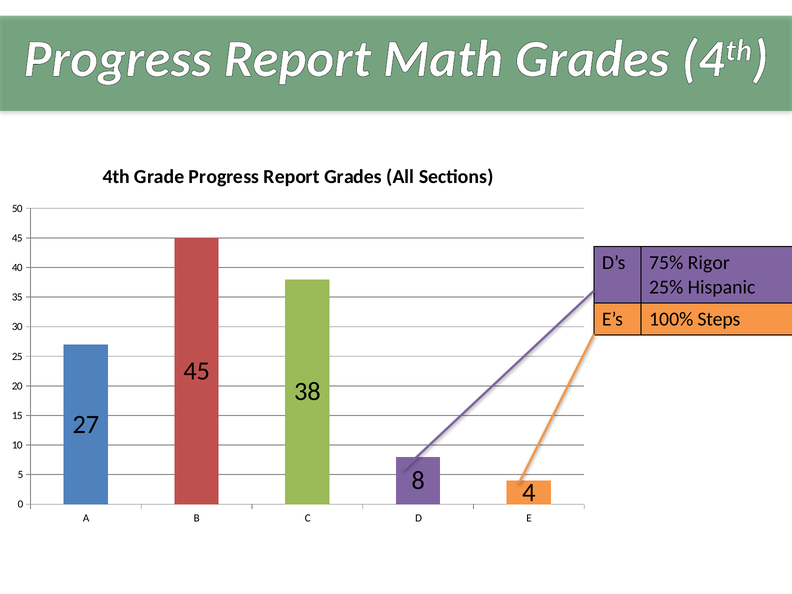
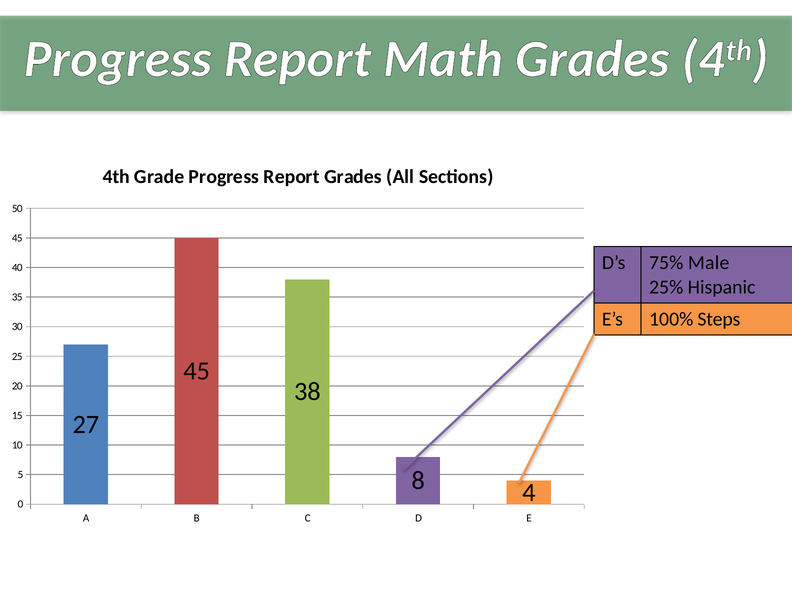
Rigor: Rigor -> Male
